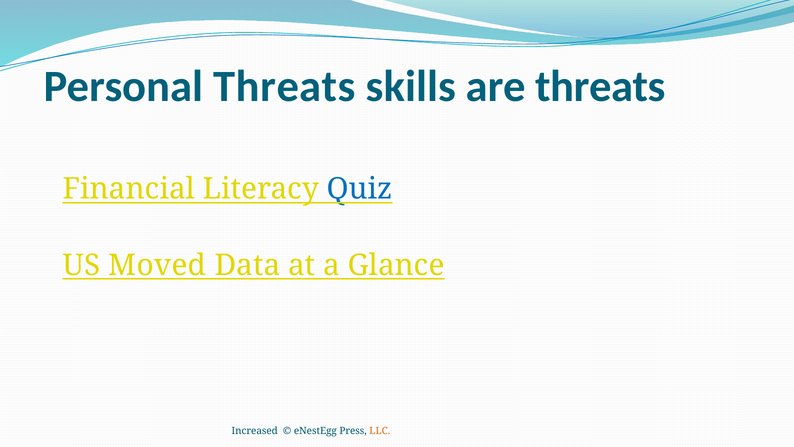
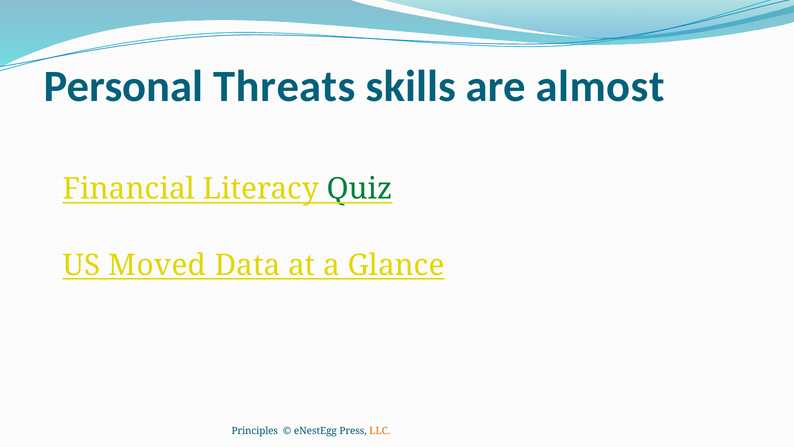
are threats: threats -> almost
Quiz colour: blue -> green
Increased: Increased -> Principles
